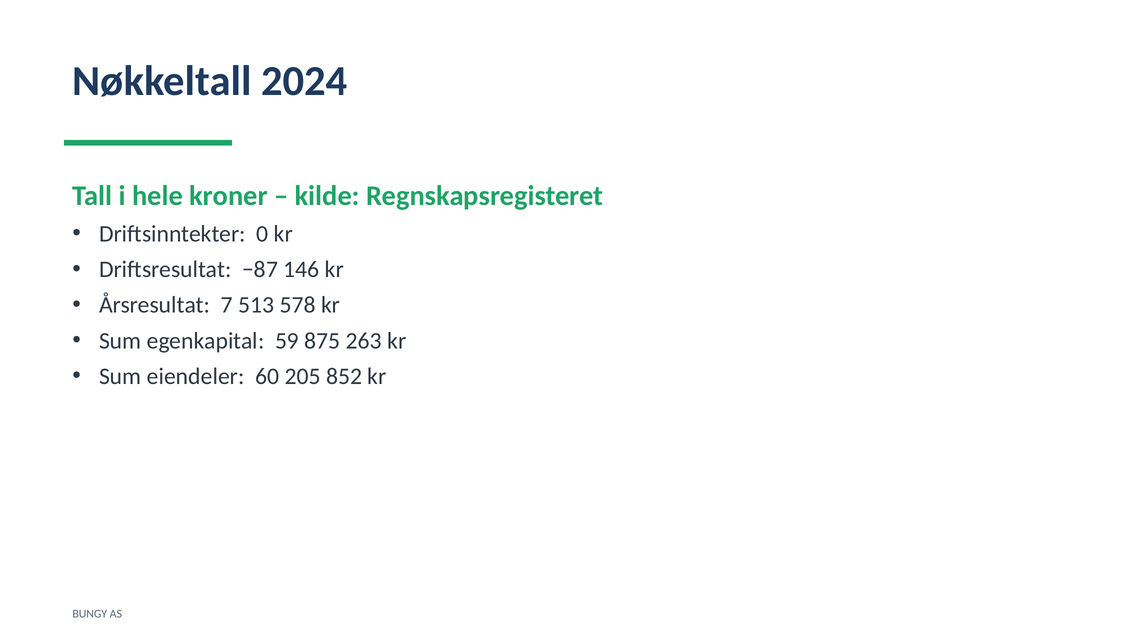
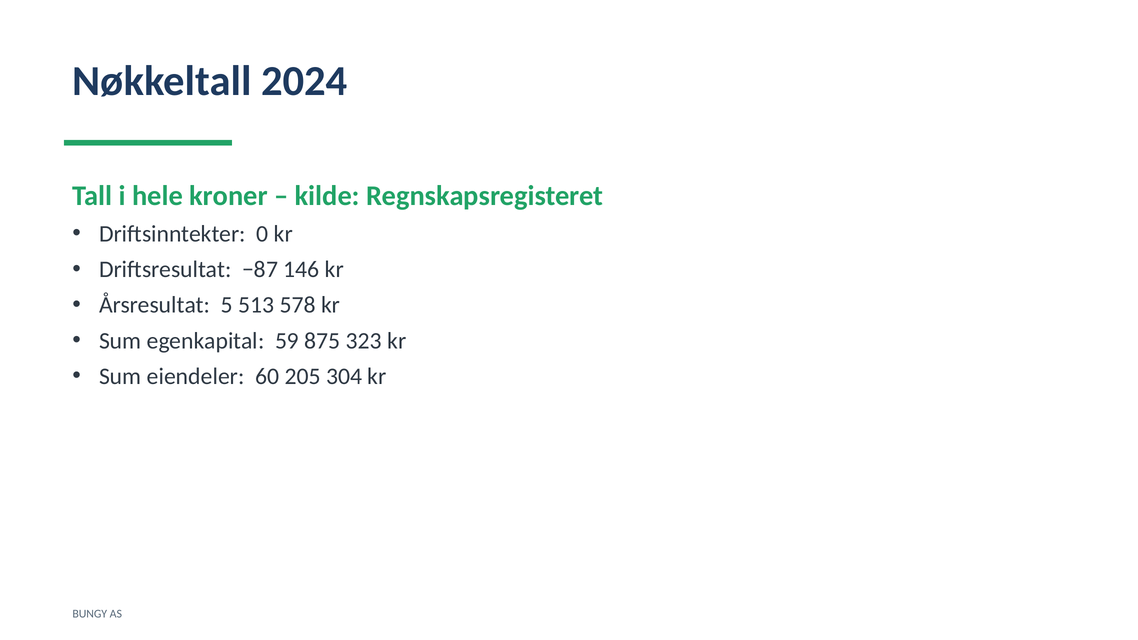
7: 7 -> 5
263: 263 -> 323
852: 852 -> 304
